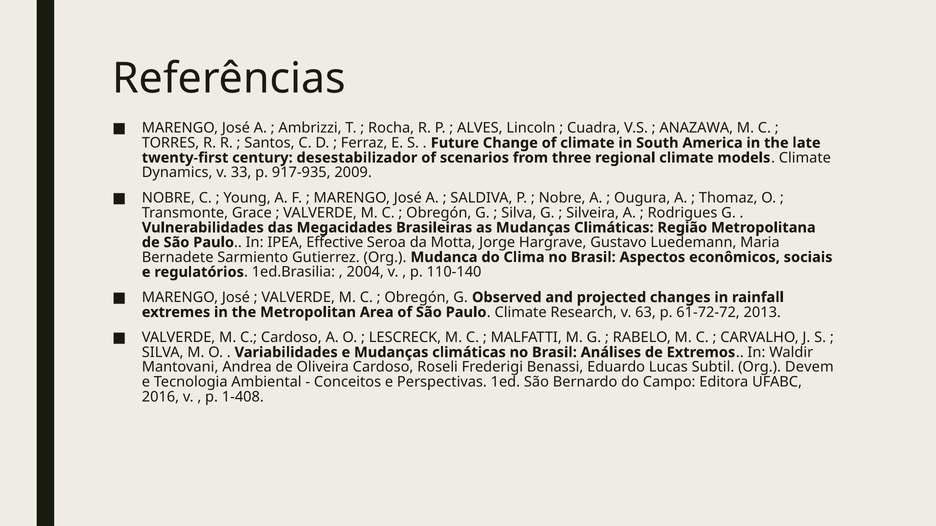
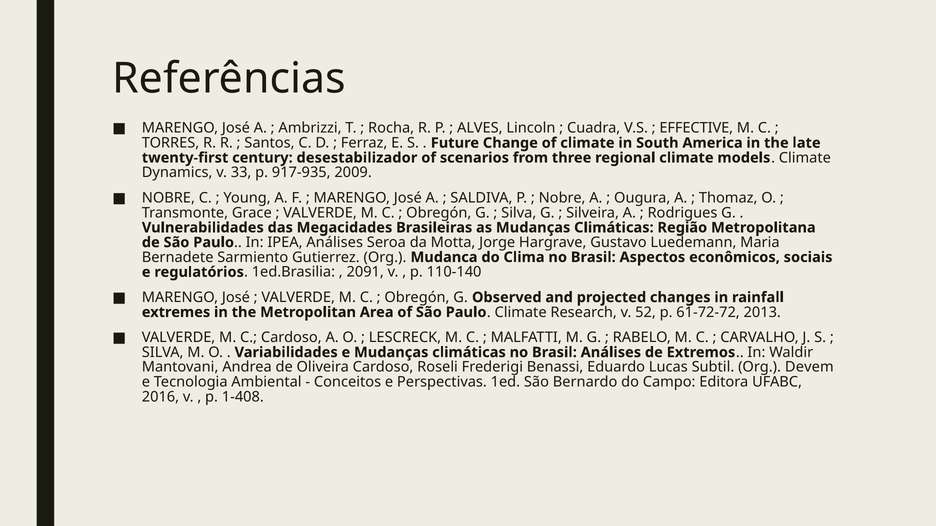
ANAZAWA: ANAZAWA -> EFFECTIVE
IPEA Effective: Effective -> Análises
2004: 2004 -> 2091
63: 63 -> 52
